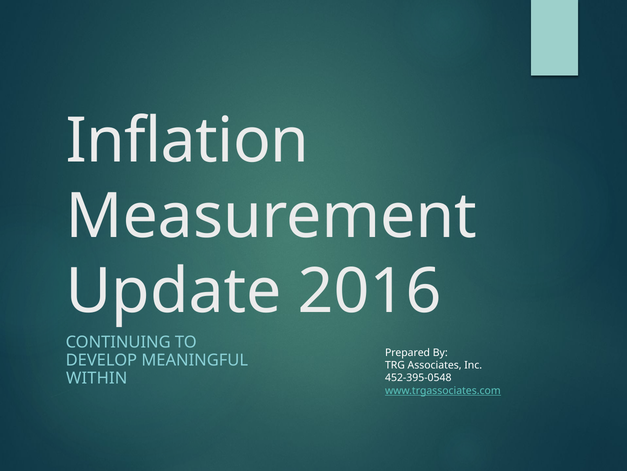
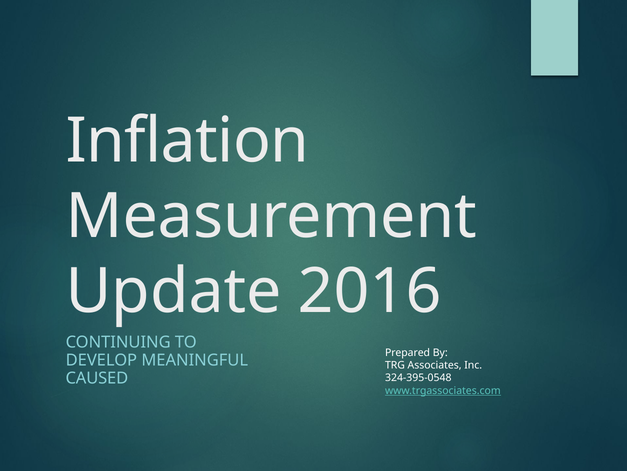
WITHIN: WITHIN -> CAUSED
452-395-0548: 452-395-0548 -> 324-395-0548
